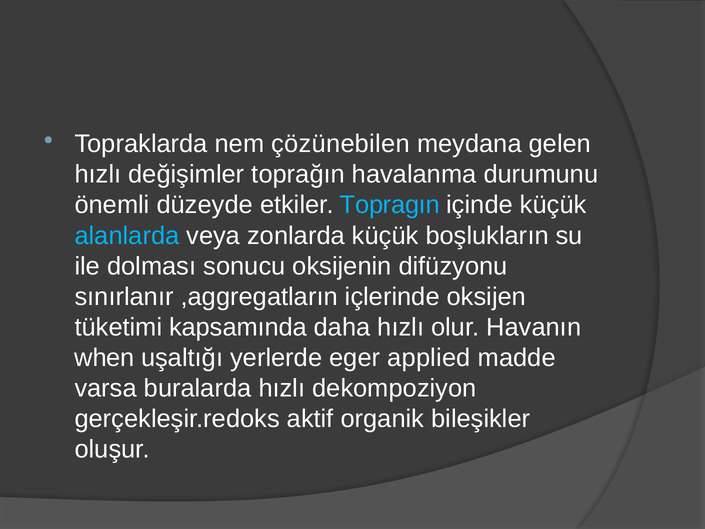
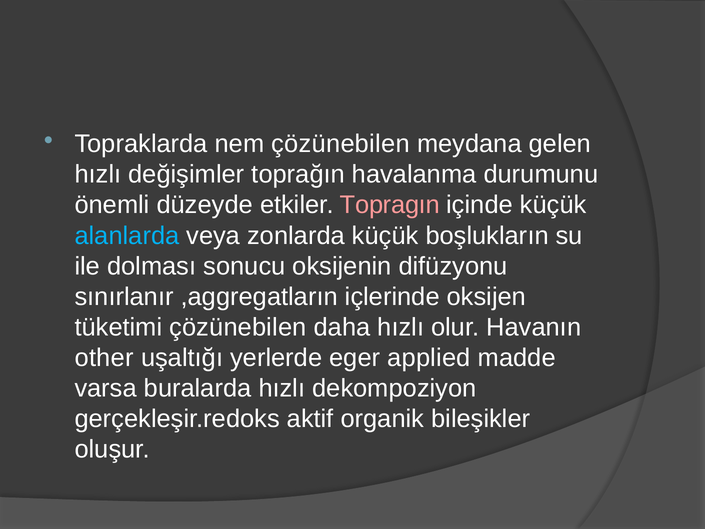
Topragın colour: light blue -> pink
tüketimi kapsamında: kapsamında -> çözünebilen
when: when -> other
